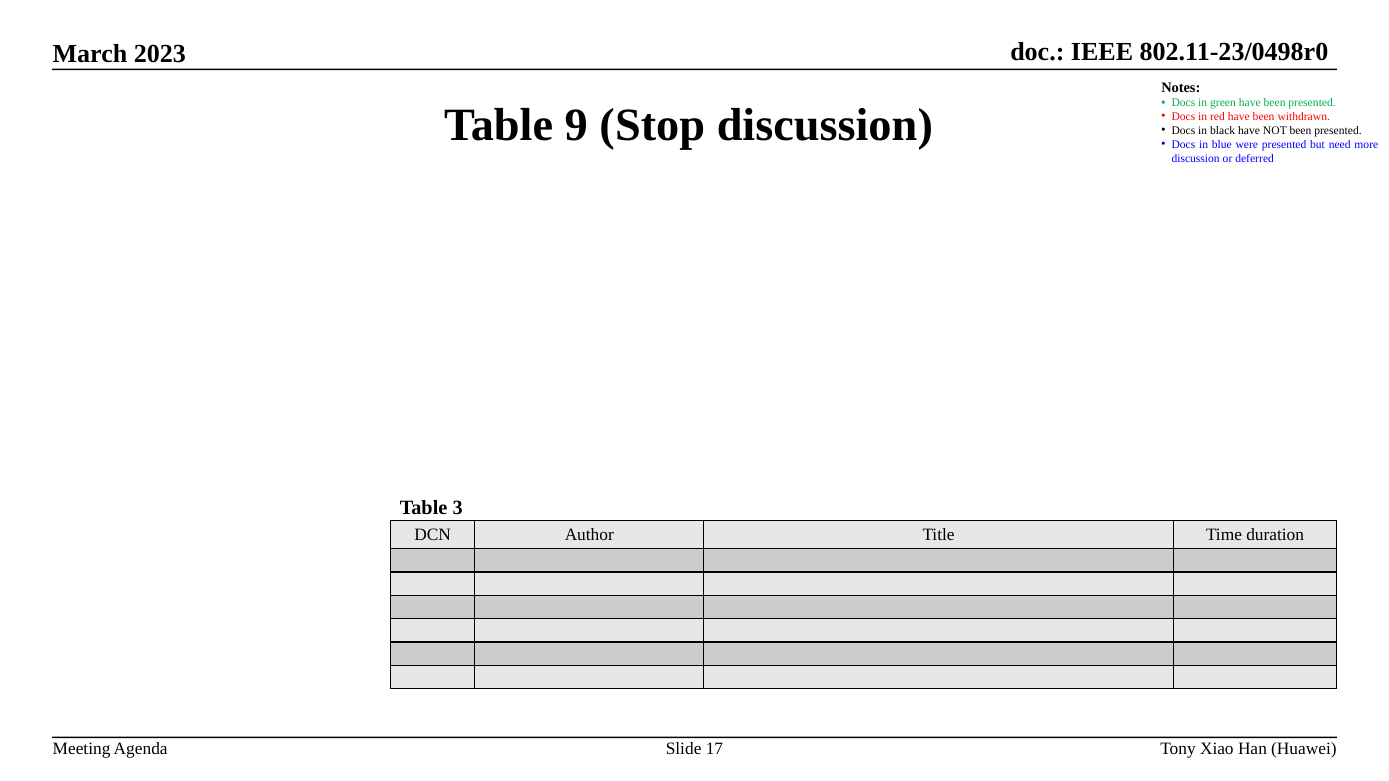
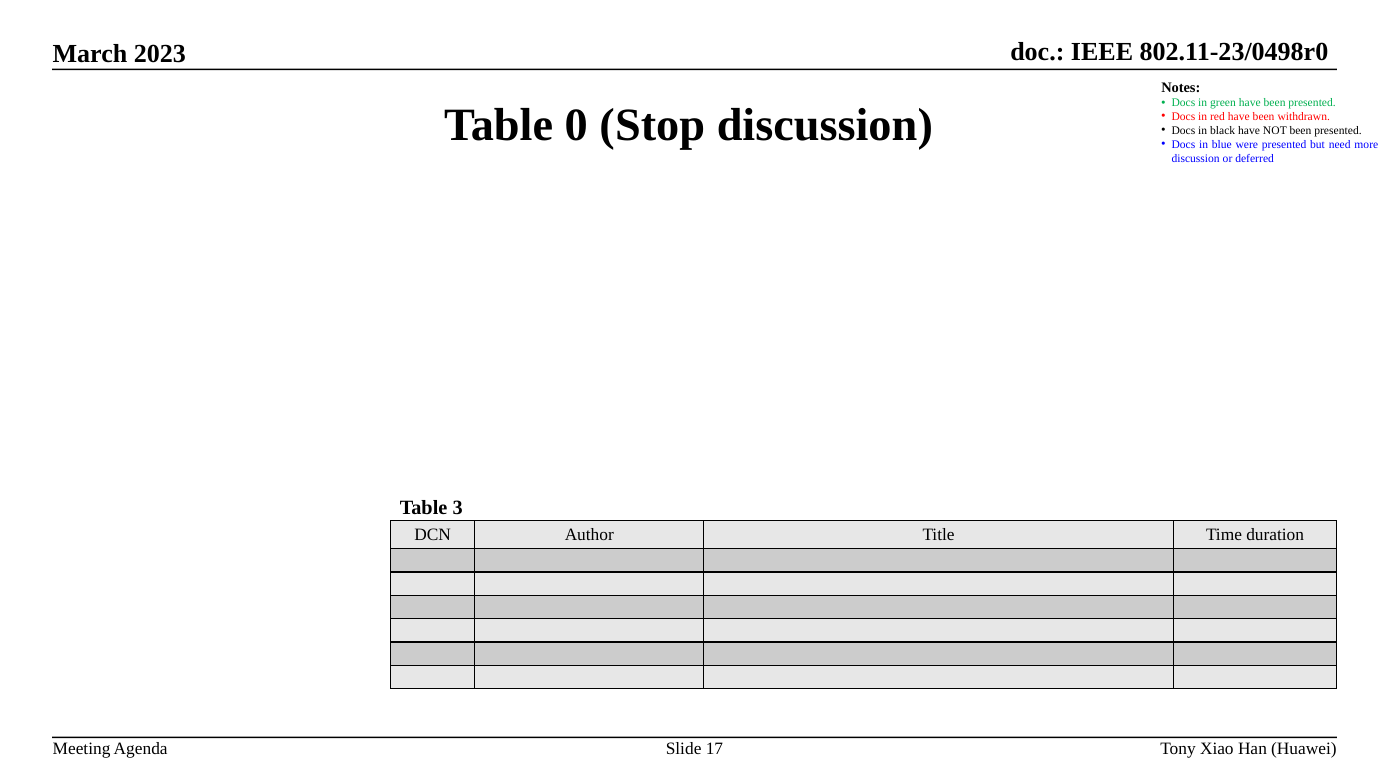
9: 9 -> 0
